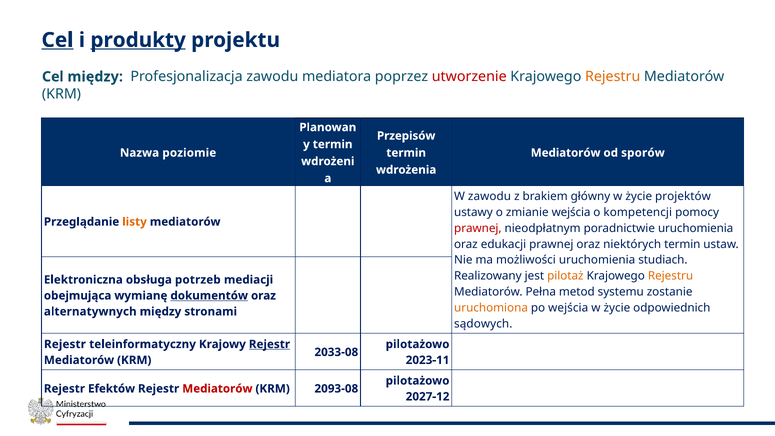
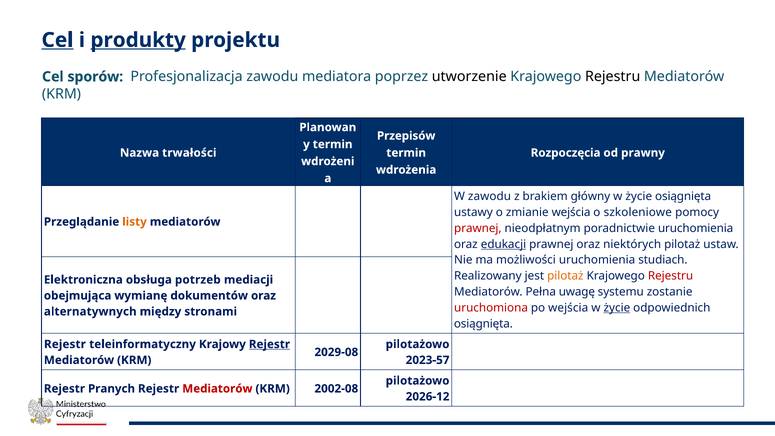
Cel między: między -> sporów
utworzenie colour: red -> black
Rejestru at (613, 77) colour: orange -> black
poziomie: poziomie -> trwałości
Mediatorów at (566, 153): Mediatorów -> Rozpoczęcia
sporów: sporów -> prawny
życie projektów: projektów -> osiągnięta
kompetencji: kompetencji -> szkoleniowe
edukacji underline: none -> present
niektórych termin: termin -> pilotaż
Rejestru at (671, 276) colour: orange -> red
metod: metod -> uwagę
dokumentów underline: present -> none
uruchomiona colour: orange -> red
życie at (617, 308) underline: none -> present
sądowych at (483, 324): sądowych -> osiągnięta
2033-08: 2033-08 -> 2029-08
2023-11: 2023-11 -> 2023-57
Efektów: Efektów -> Pranych
2093-08: 2093-08 -> 2002-08
2027-12: 2027-12 -> 2026-12
